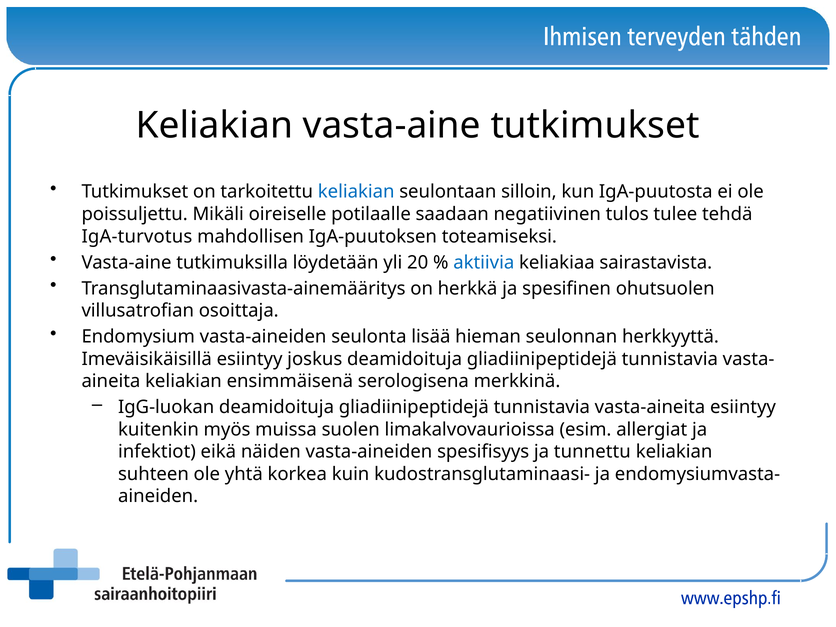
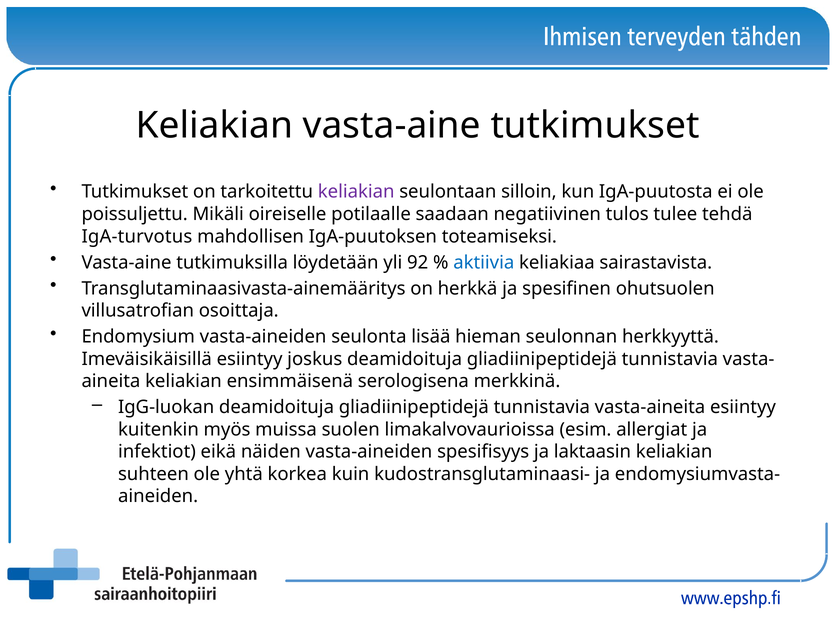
keliakian at (356, 192) colour: blue -> purple
20: 20 -> 92
tunnettu: tunnettu -> laktaasin
